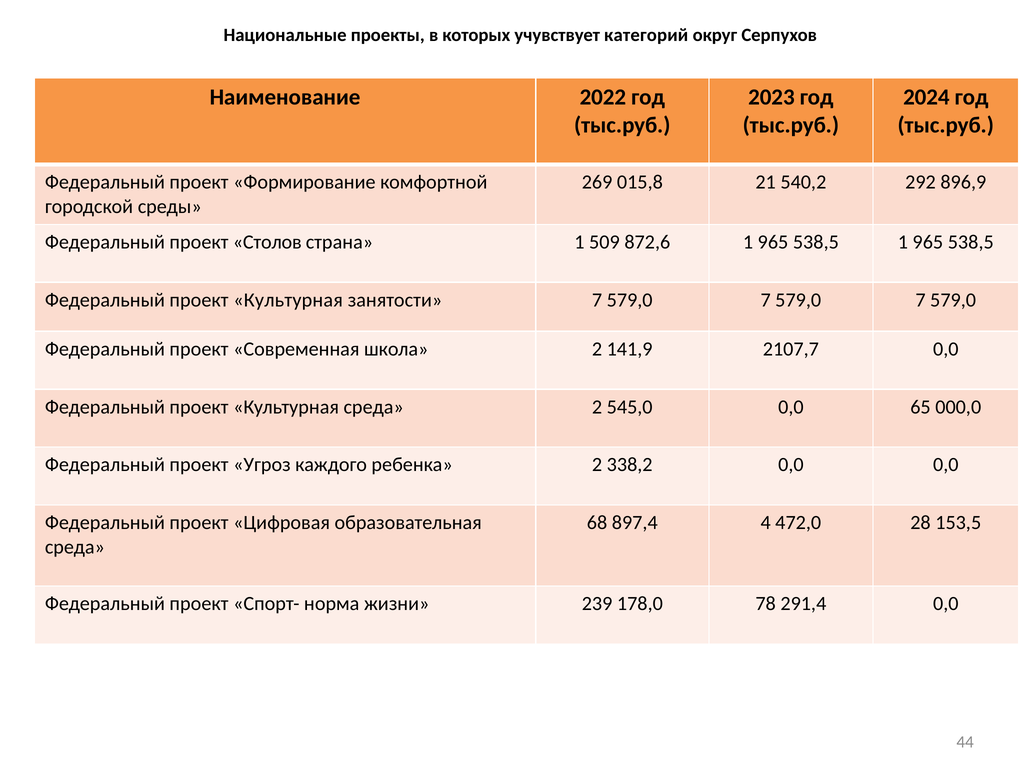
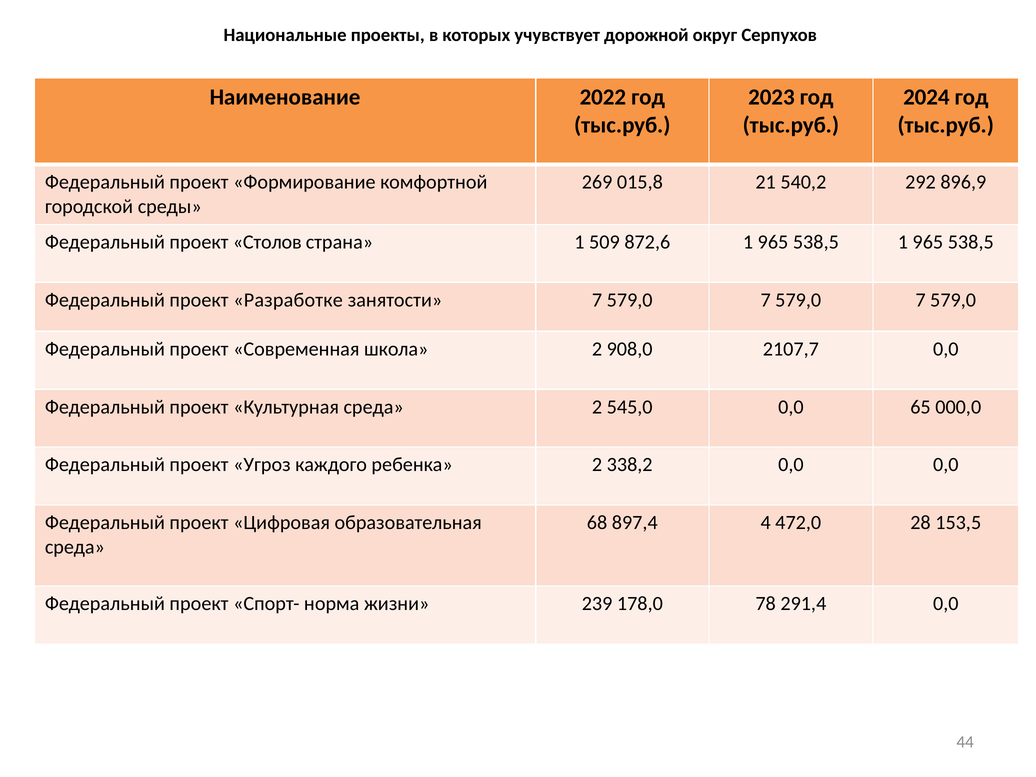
категорий: категорий -> дорожной
Культурная at (288, 300): Культурная -> Разработке
141,9: 141,9 -> 908,0
